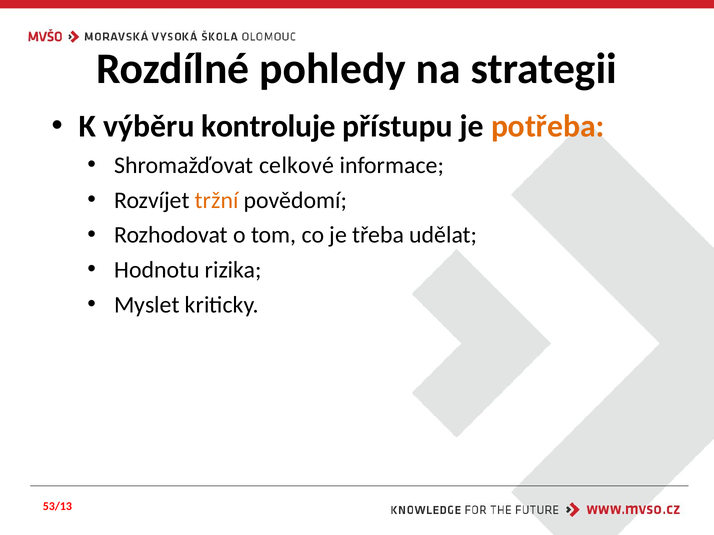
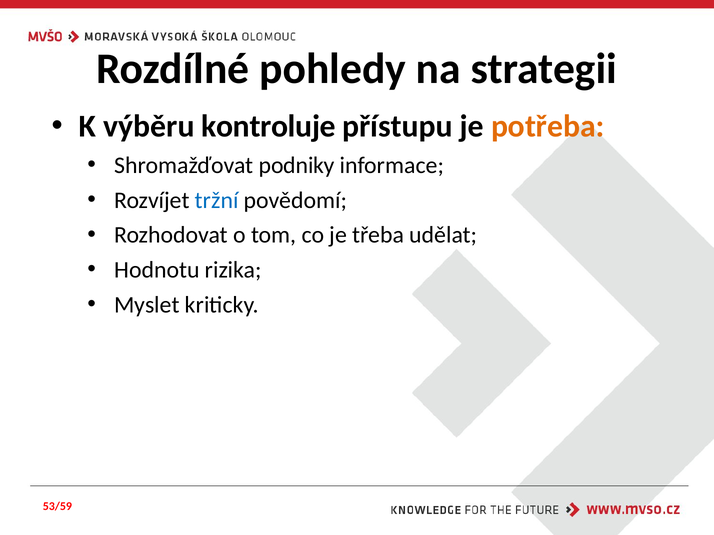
celkové: celkové -> podniky
tržní colour: orange -> blue
53/13: 53/13 -> 53/59
